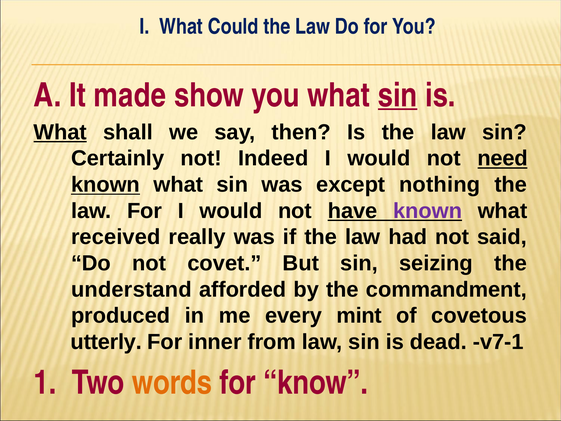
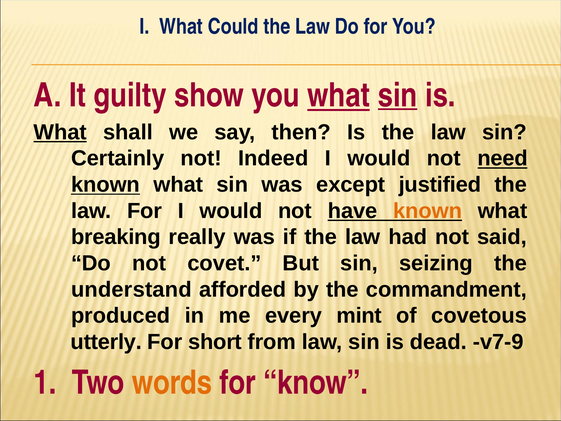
made: made -> guilty
what at (339, 95) underline: none -> present
nothing: nothing -> justified
known at (428, 211) colour: purple -> orange
received: received -> breaking
inner: inner -> short
v7-1: v7-1 -> v7-9
